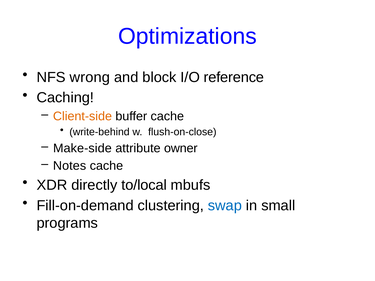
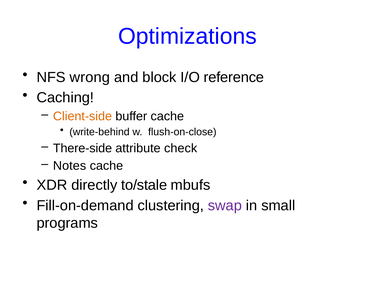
Make-side: Make-side -> There-side
owner: owner -> check
to/local: to/local -> to/stale
swap colour: blue -> purple
